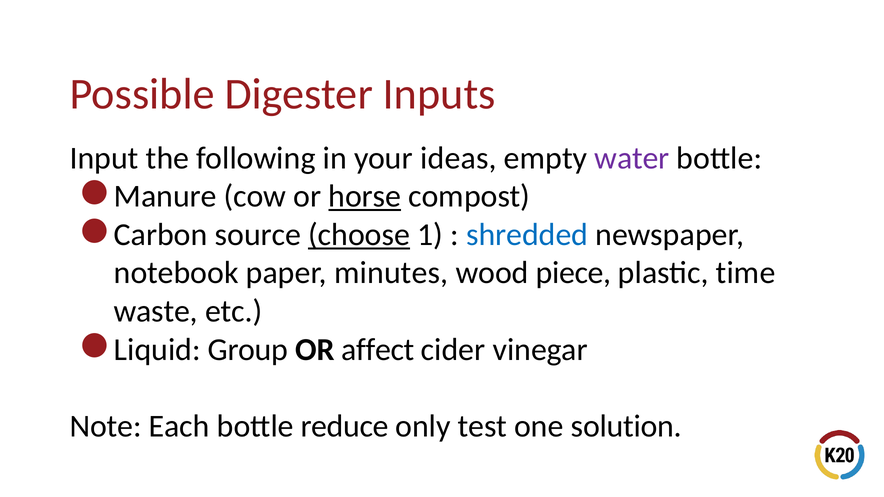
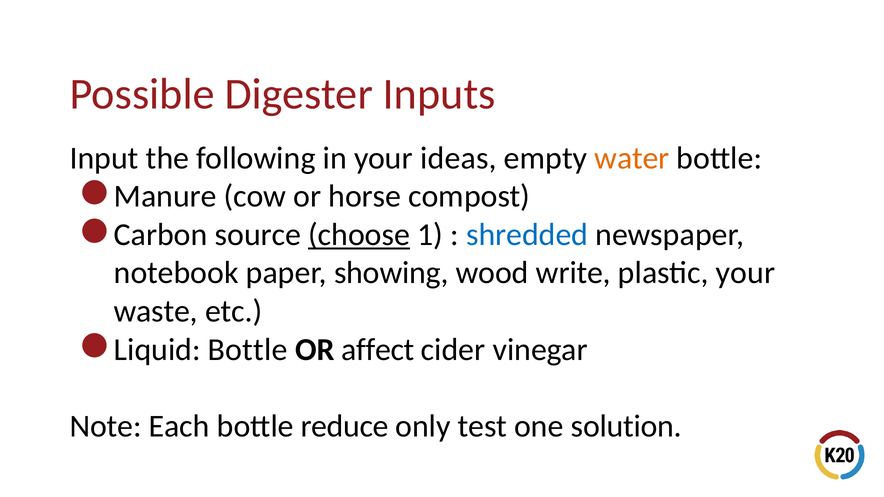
water colour: purple -> orange
horse underline: present -> none
minutes: minutes -> showing
piece: piece -> write
plastic time: time -> your
Liquid Group: Group -> Bottle
